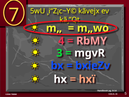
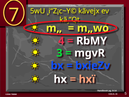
RbMY colour: pink -> white
